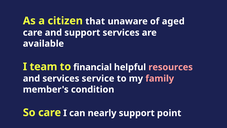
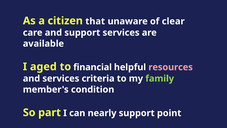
aged: aged -> clear
team: team -> aged
service: service -> criteria
family colour: pink -> light green
So care: care -> part
